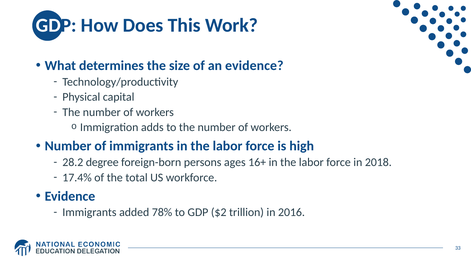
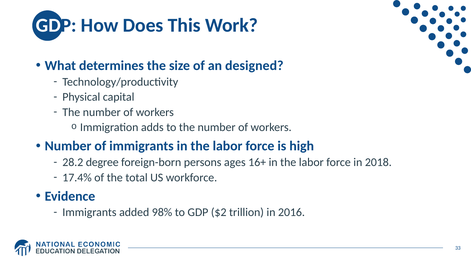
an evidence: evidence -> designed
78%: 78% -> 98%
